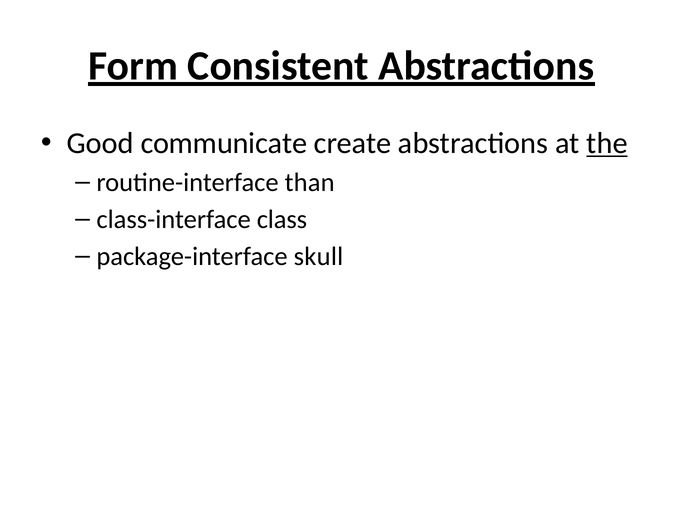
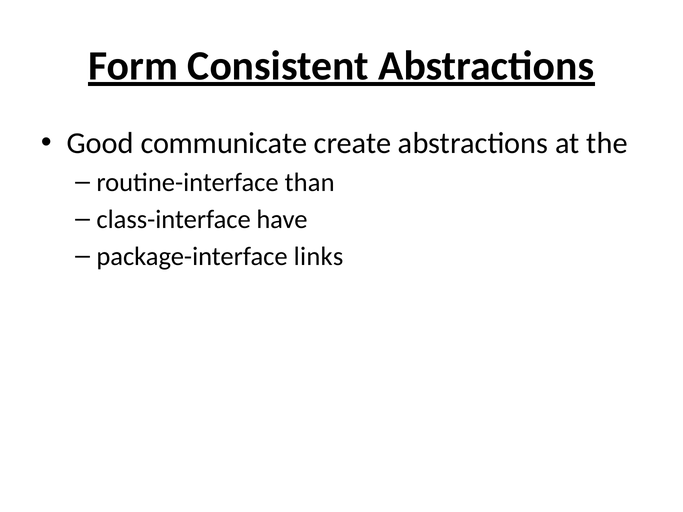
the underline: present -> none
class: class -> have
skull: skull -> links
